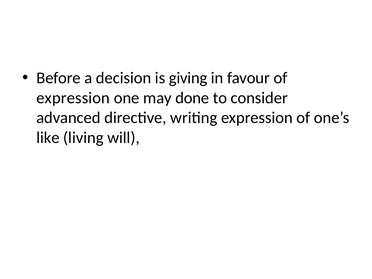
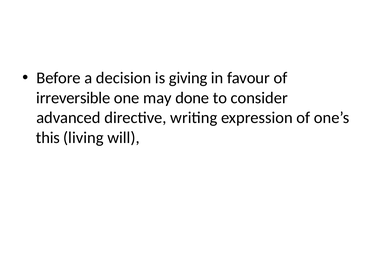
expression at (73, 98): expression -> irreversible
like: like -> this
